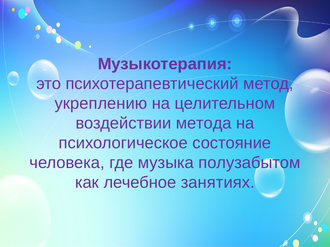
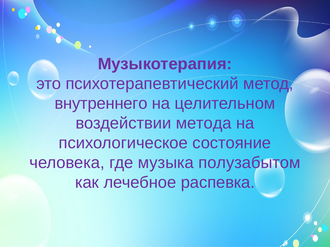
укреплению: укреплению -> внутреннего
занятиях: занятиях -> распевка
